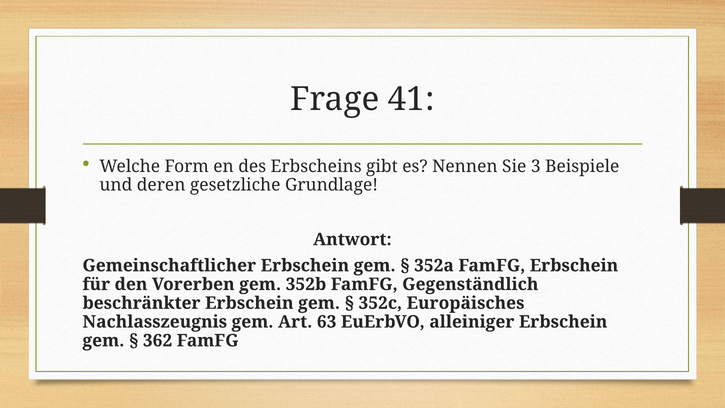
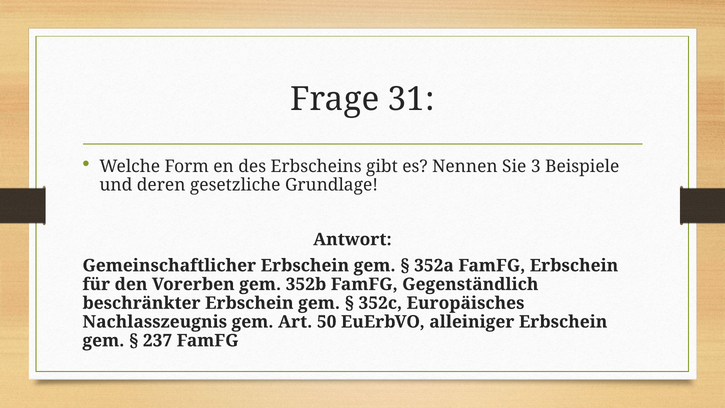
41: 41 -> 31
63: 63 -> 50
362: 362 -> 237
